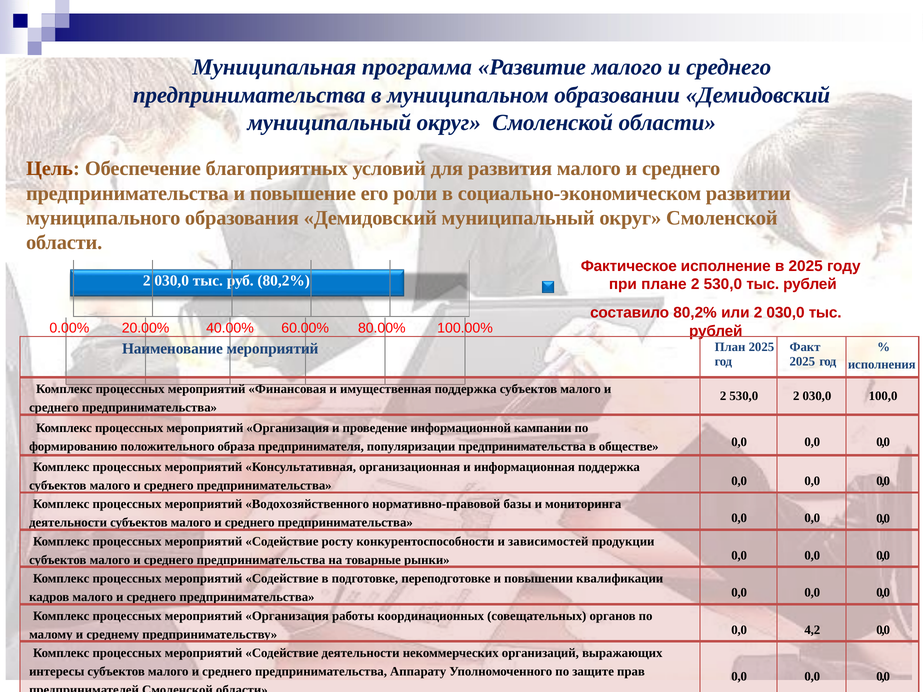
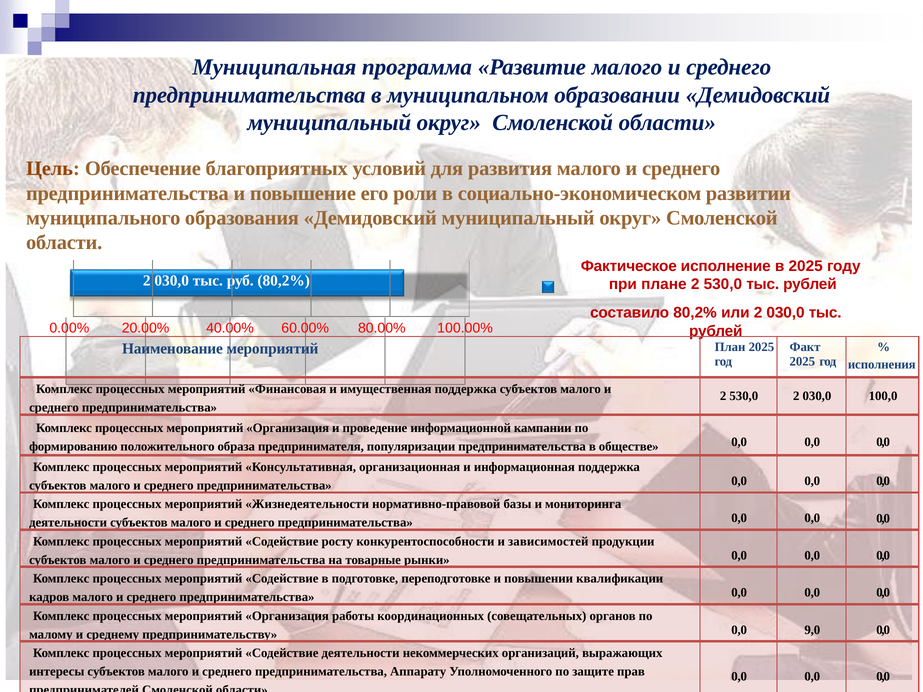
Водохозяйственного: Водохозяйственного -> Жизнедеятельности
4,2: 4,2 -> 9,0
